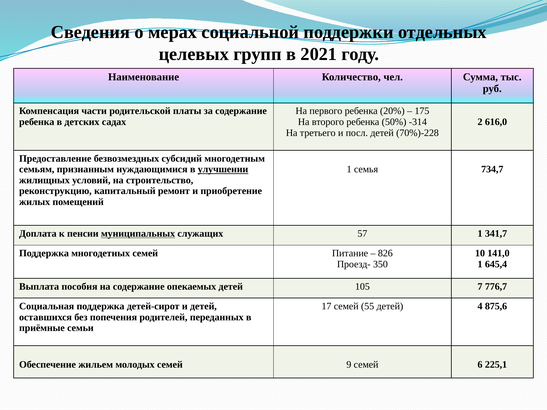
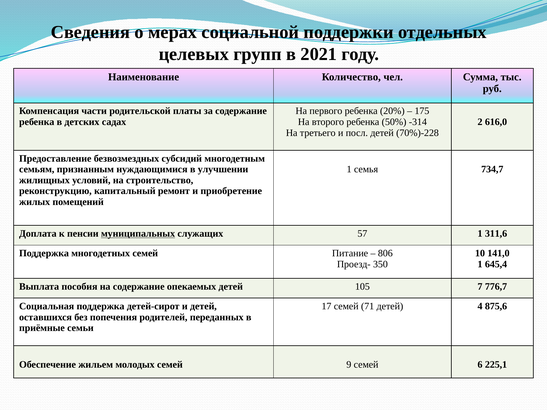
улучшении underline: present -> none
341,7: 341,7 -> 311,6
826: 826 -> 806
55: 55 -> 71
